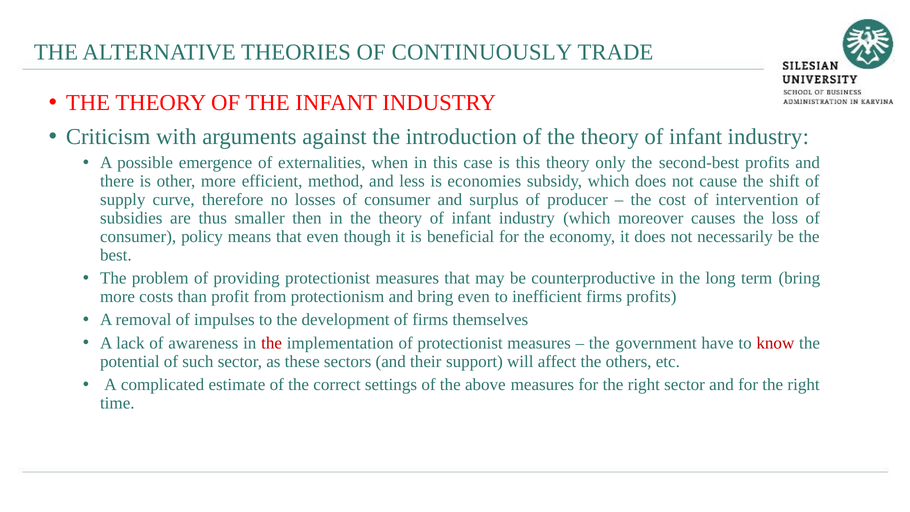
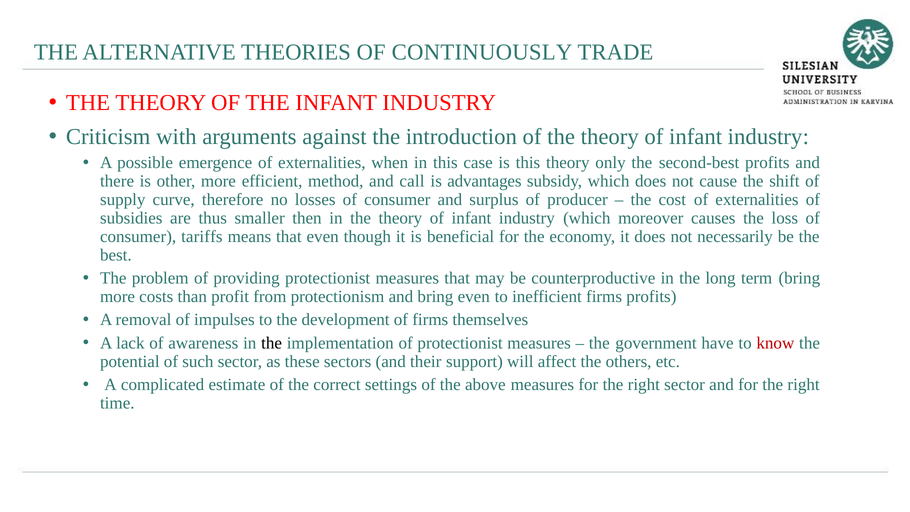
less: less -> call
economies: economies -> advantages
cost of intervention: intervention -> externalities
policy: policy -> tariffs
the at (272, 343) colour: red -> black
